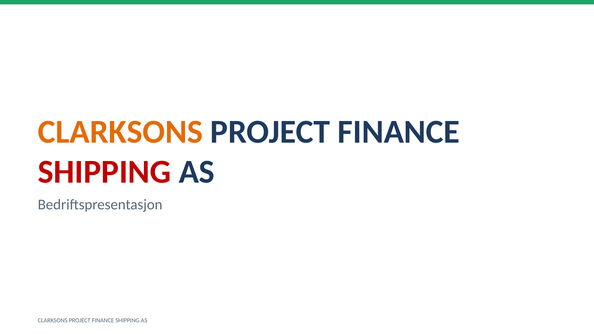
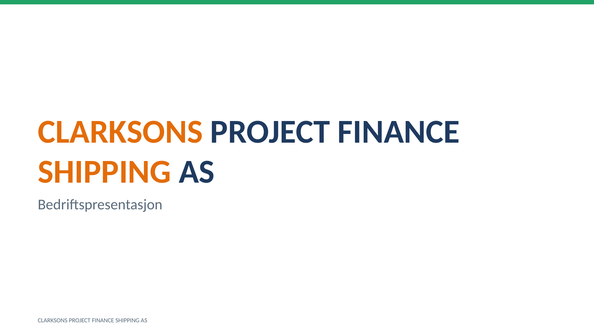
SHIPPING at (104, 172) colour: red -> orange
